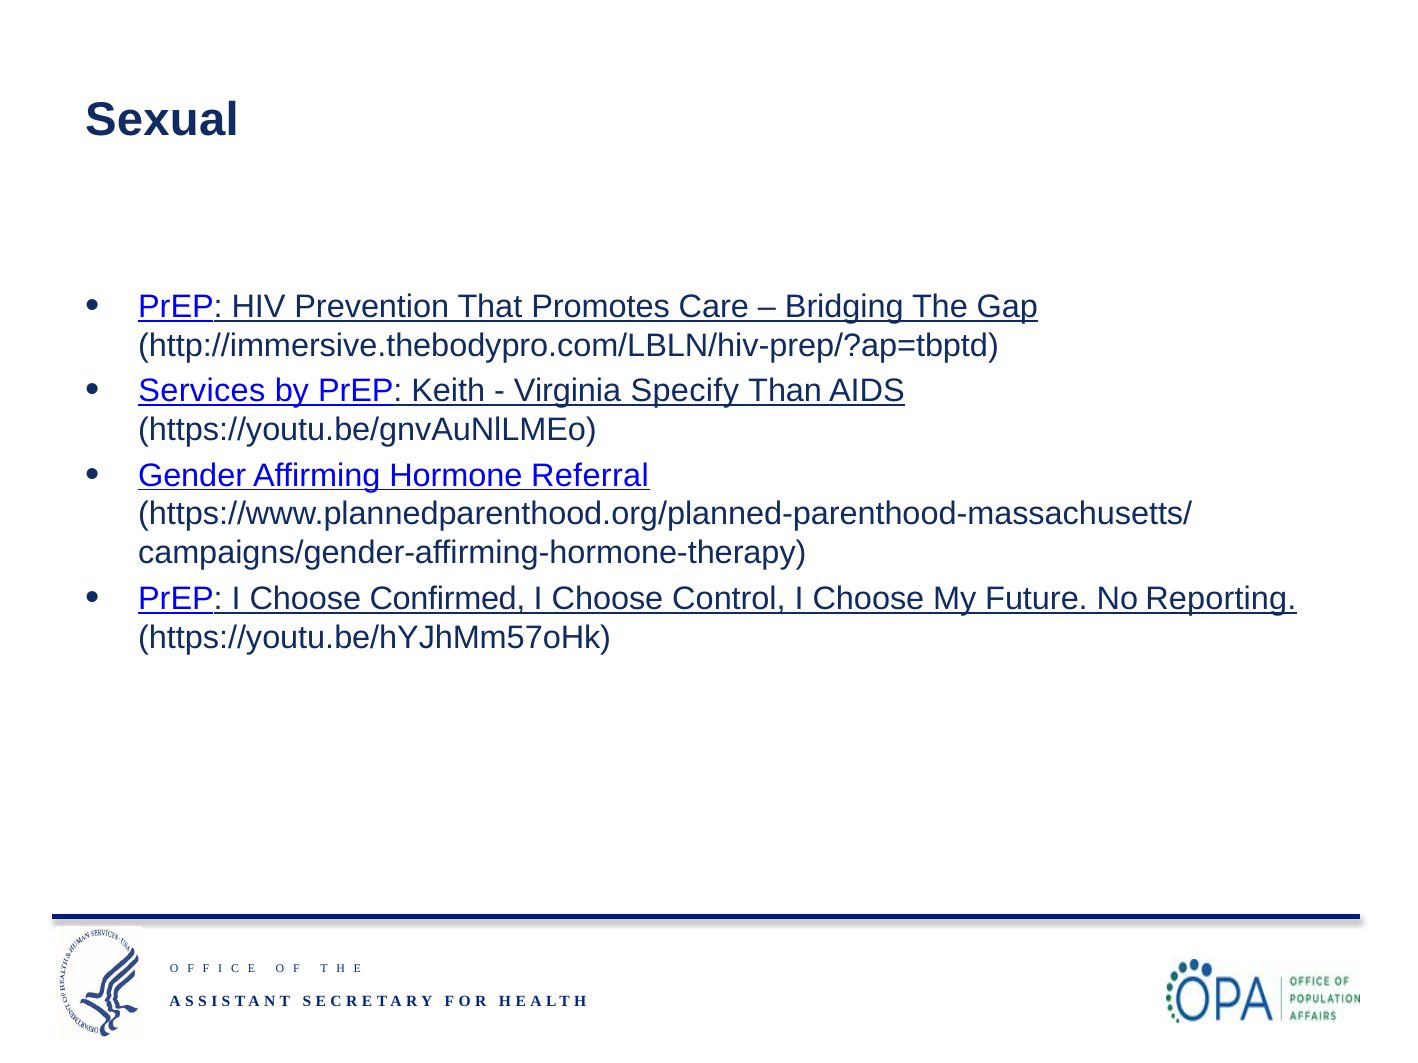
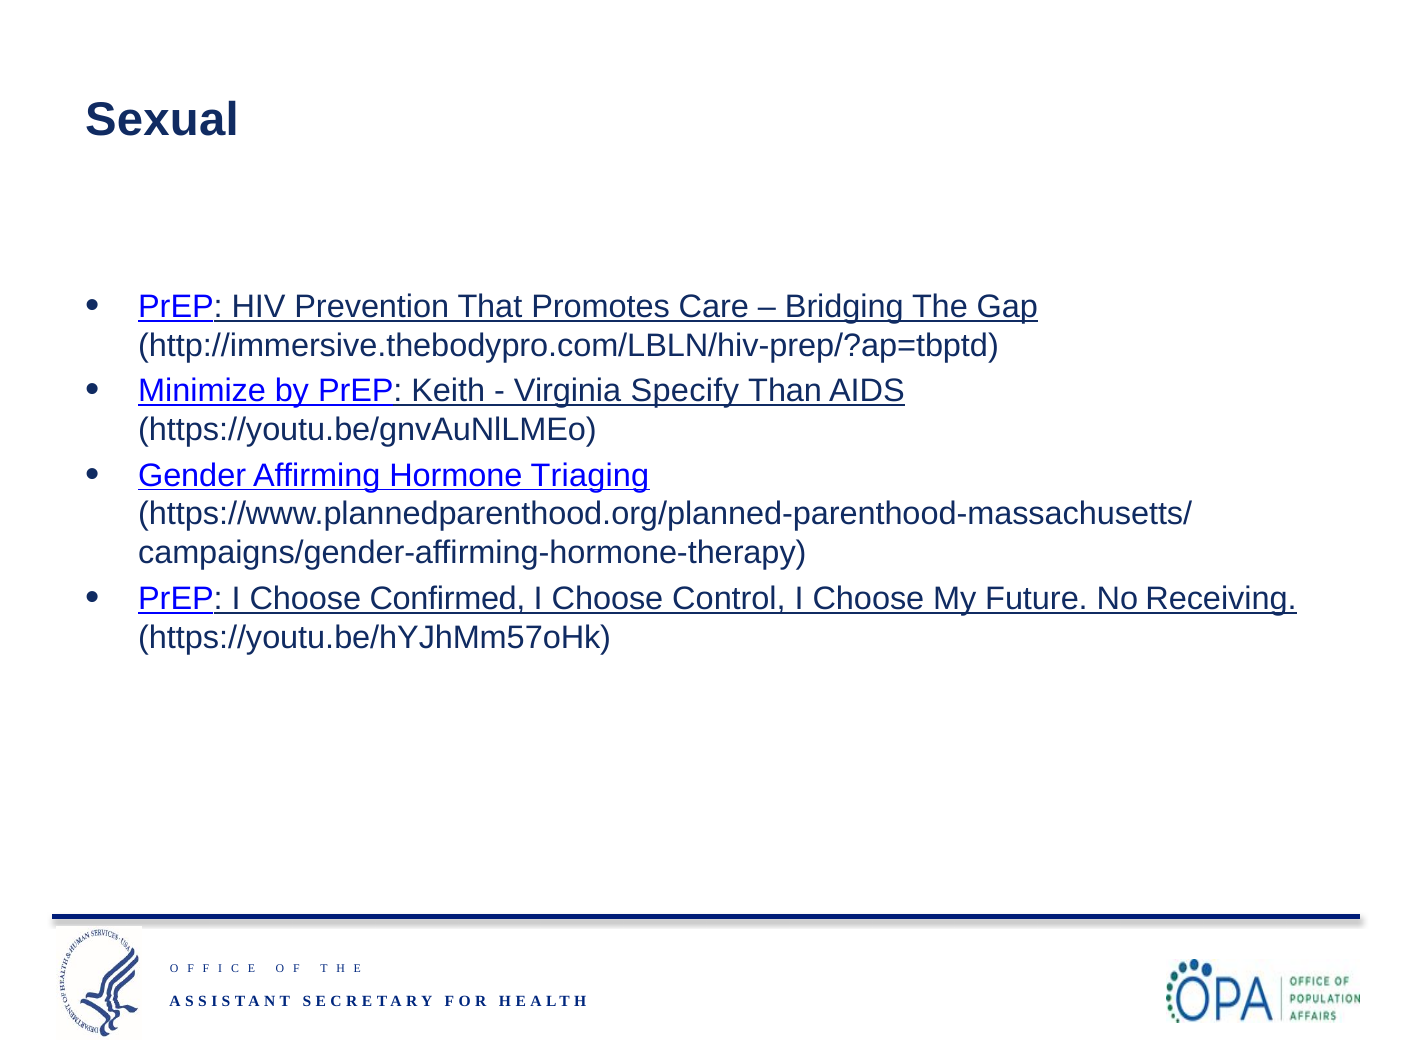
Services: Services -> Minimize
Referral: Referral -> Triaging
Reporting: Reporting -> Receiving
